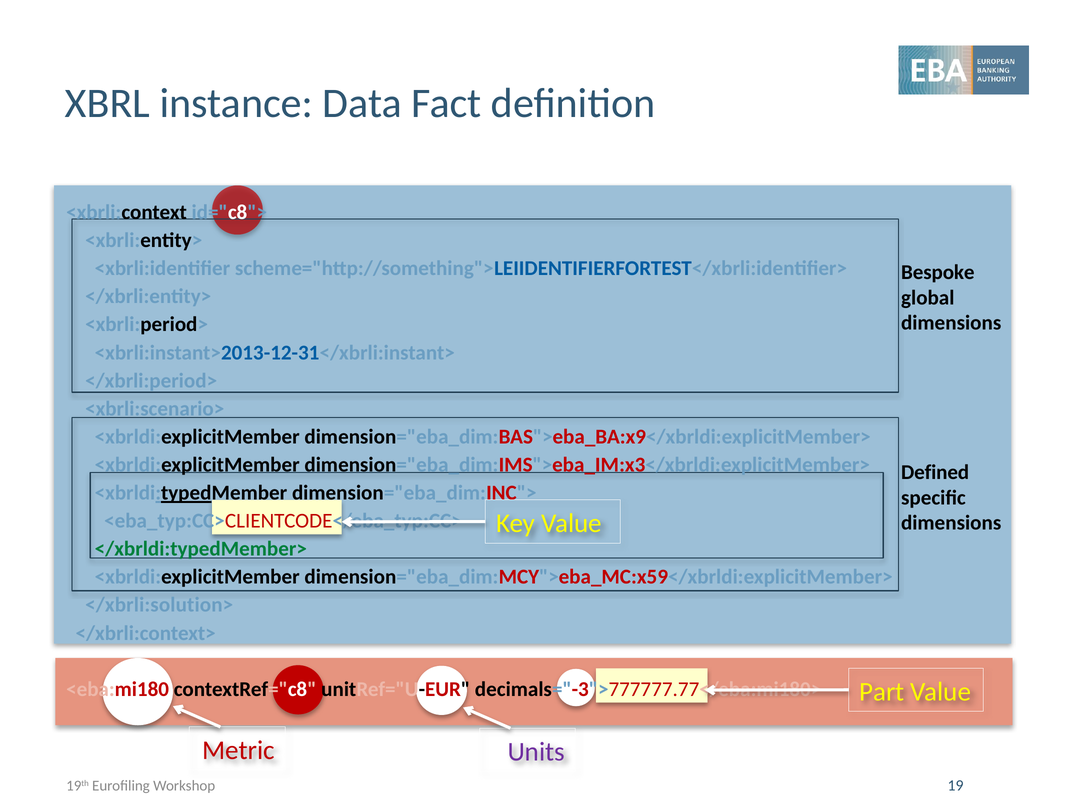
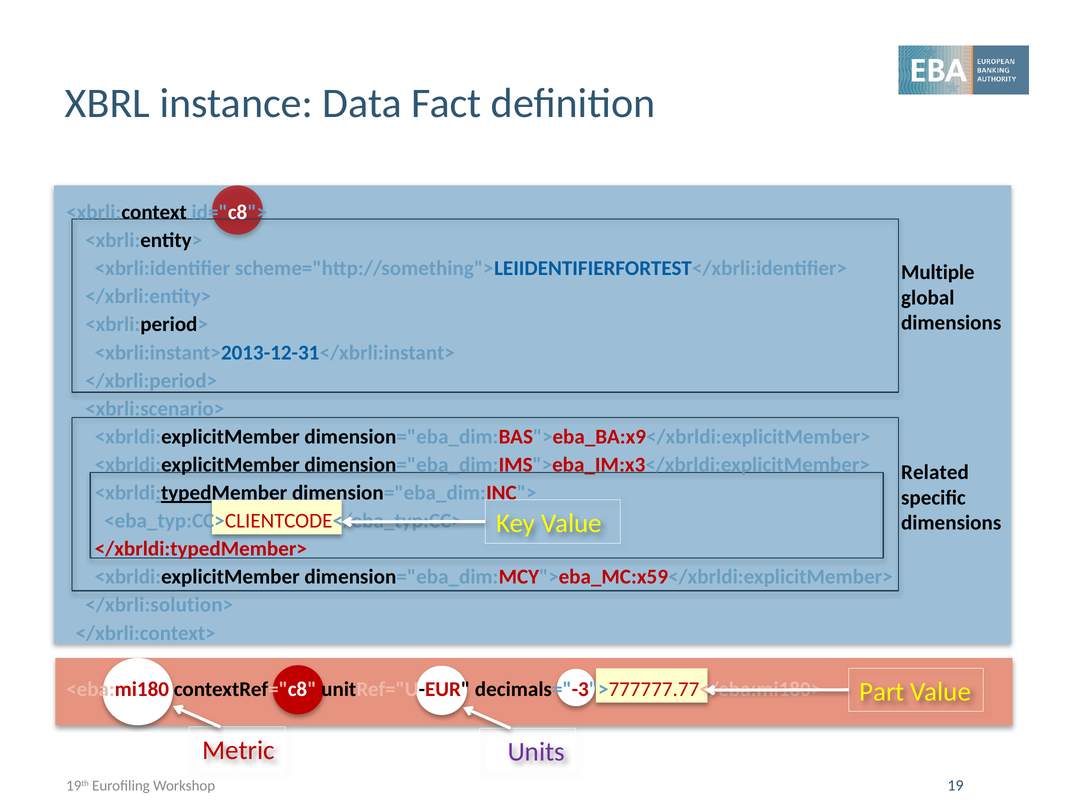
Bespoke: Bespoke -> Multiple
Defined: Defined -> Related
</xbrldi:typedMember> colour: green -> red
